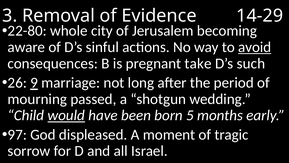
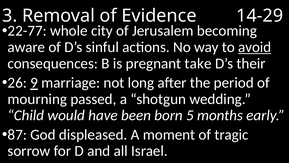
22-80: 22-80 -> 22-77
such: such -> their
would underline: present -> none
97: 97 -> 87
